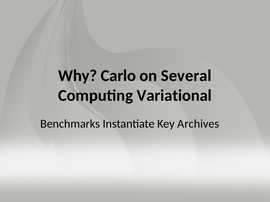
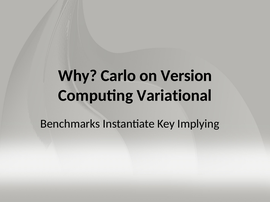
Several: Several -> Version
Archives: Archives -> Implying
